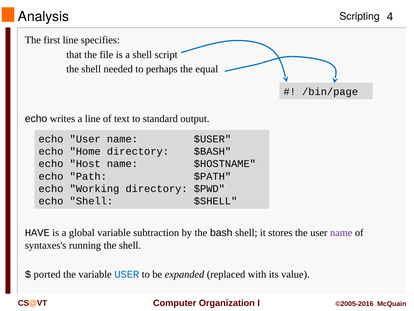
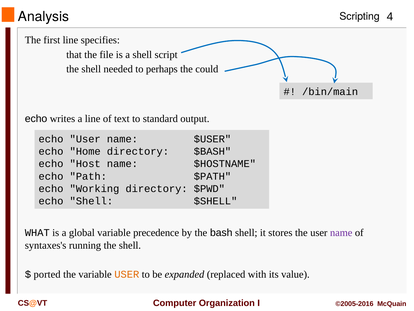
equal: equal -> could
/bin/page: /bin/page -> /bin/main
HAVE: HAVE -> WHAT
subtraction: subtraction -> precedence
USER at (127, 274) colour: blue -> orange
